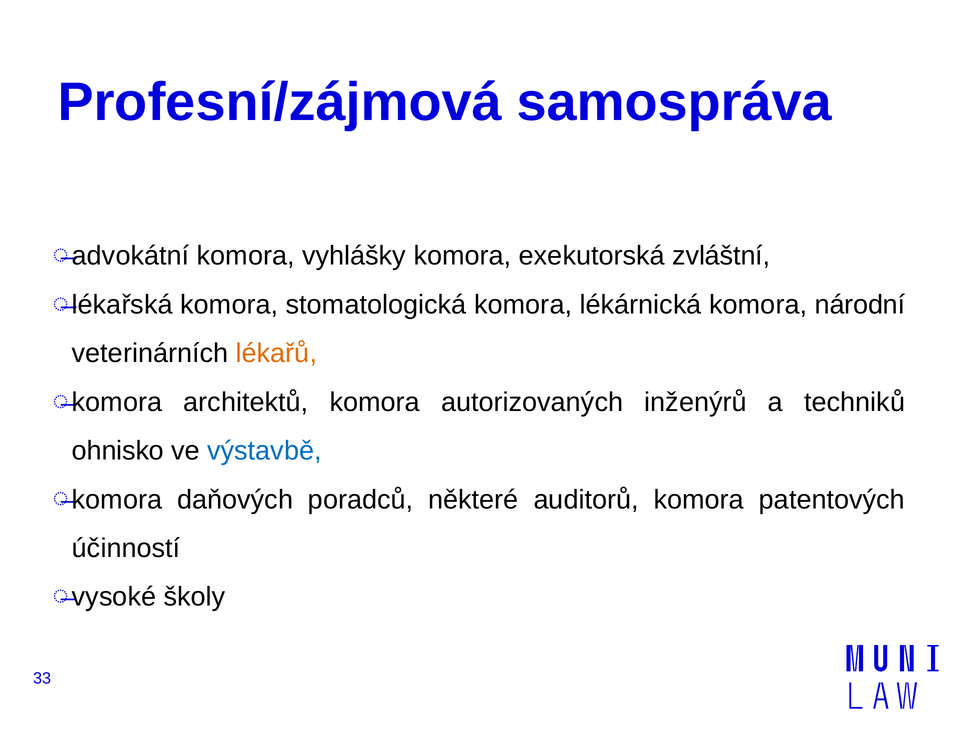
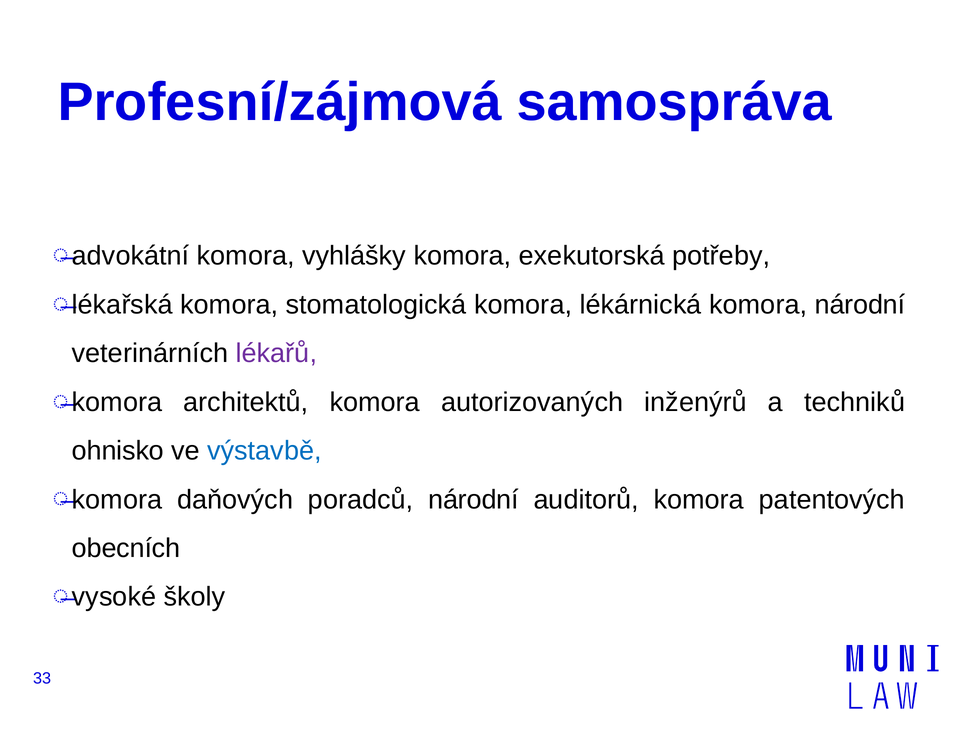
zvláštní: zvláštní -> potřeby
lékařů colour: orange -> purple
poradců některé: některé -> národní
účinností: účinností -> obecních
